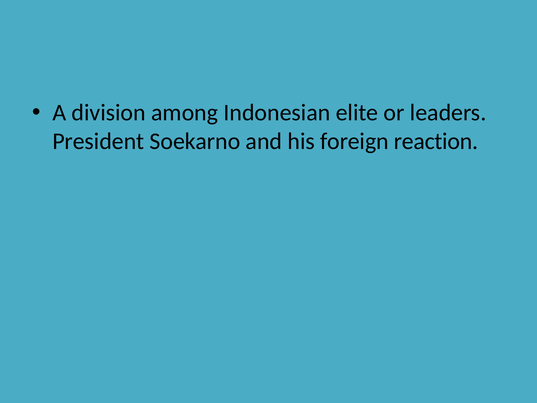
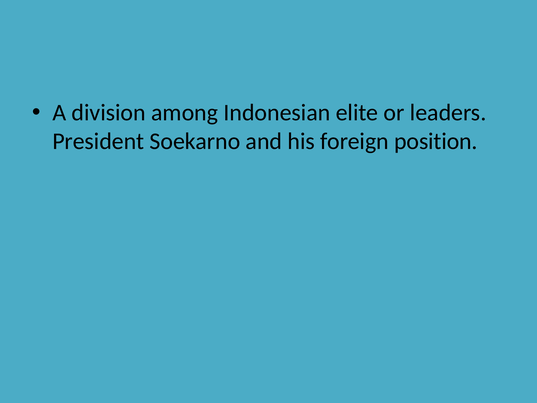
reaction: reaction -> position
